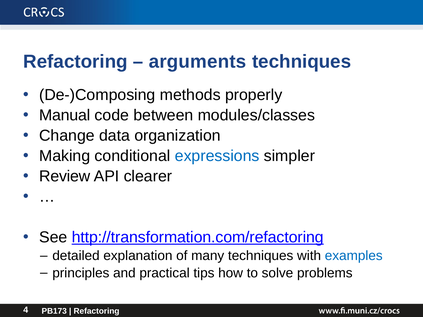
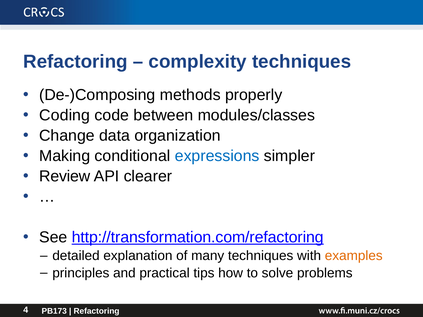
arguments: arguments -> complexity
Manual: Manual -> Coding
examples colour: blue -> orange
